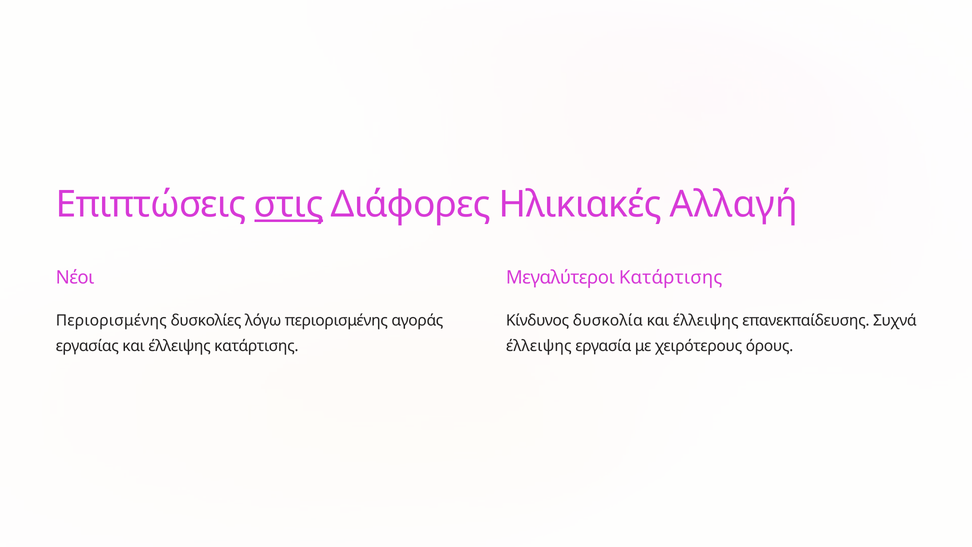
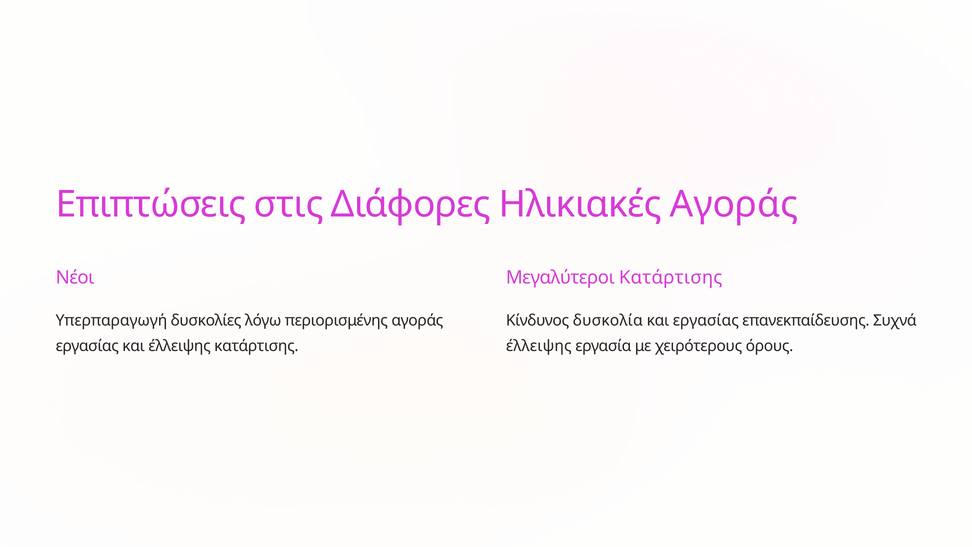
στις underline: present -> none
Ηλικιακές Αλλαγή: Αλλαγή -> Αγοράς
Περιορισμένης at (111, 321): Περιορισμένης -> Υπερπαραγωγή
έλλειψης at (706, 321): έλλειψης -> εργασίας
